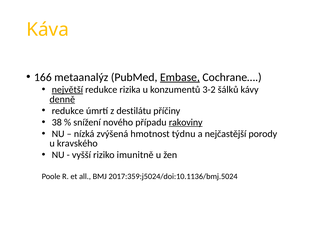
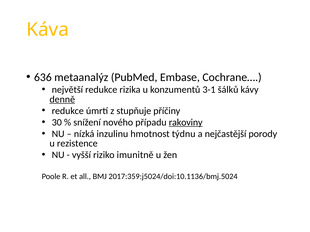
166: 166 -> 636
Embase underline: present -> none
největší underline: present -> none
3-2: 3-2 -> 3-1
destilátu: destilátu -> stupňuje
38: 38 -> 30
zvýšená: zvýšená -> inzulinu
kravského: kravského -> rezistence
